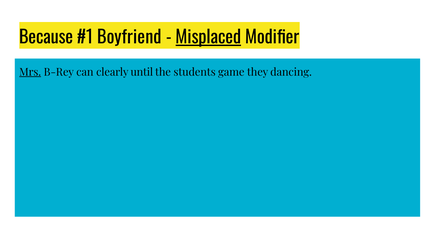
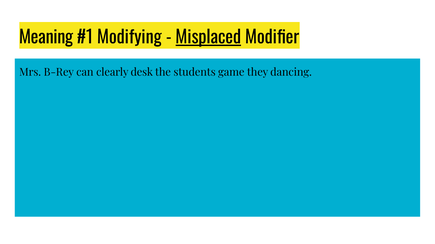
Because: Because -> Meaning
Boyfriend: Boyfriend -> Modifying
Mrs underline: present -> none
until: until -> desk
